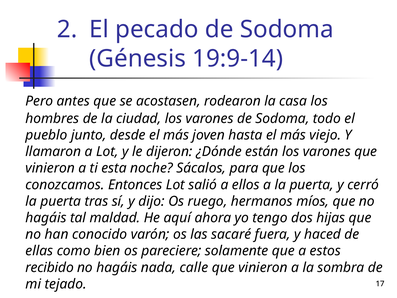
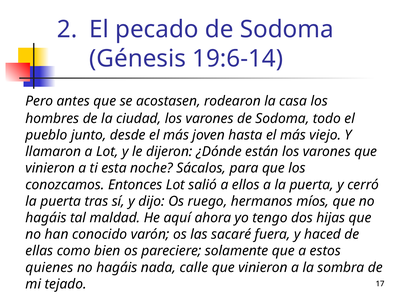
19:9-14: 19:9-14 -> 19:6-14
recibido: recibido -> quienes
